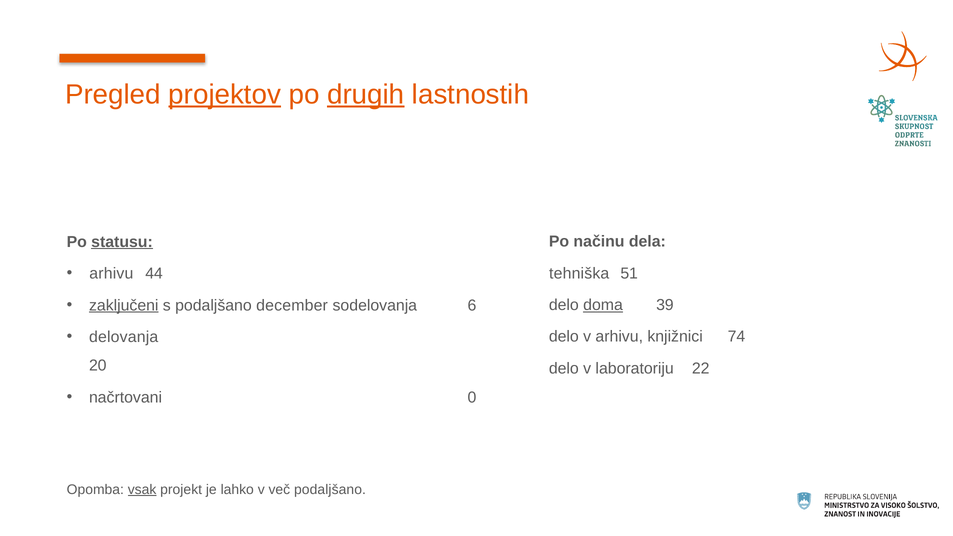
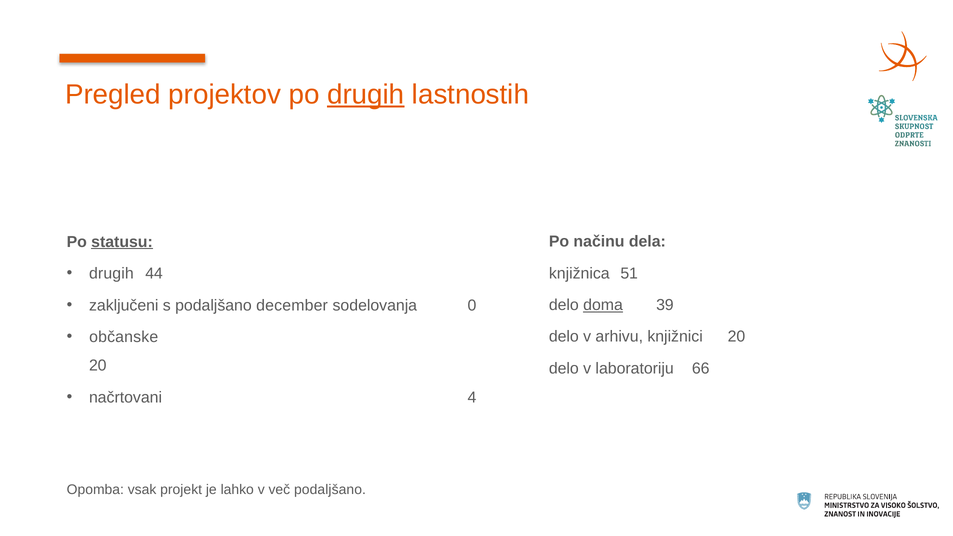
projektov underline: present -> none
arhivu at (111, 274): arhivu -> drugih
tehniška: tehniška -> knjižnica
zaključeni underline: present -> none
6: 6 -> 0
delovanja: delovanja -> občanske
knjižnici 74: 74 -> 20
22: 22 -> 66
0: 0 -> 4
vsak underline: present -> none
